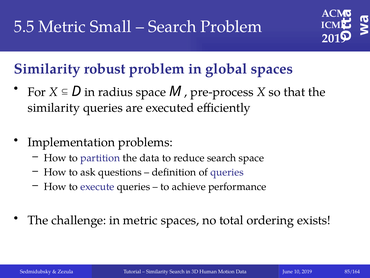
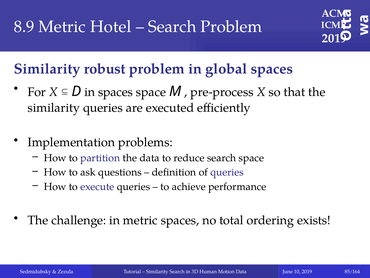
5.5: 5.5 -> 8.9
Small: Small -> Hotel
in radius: radius -> spaces
